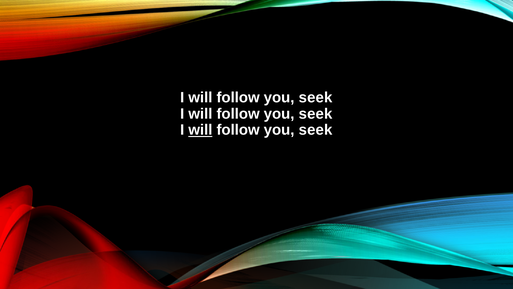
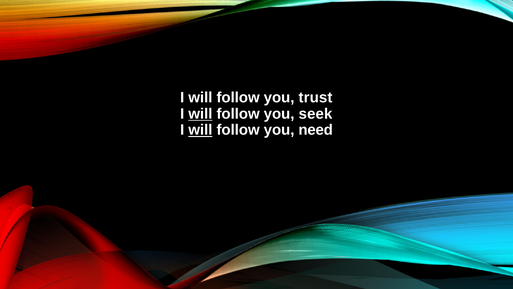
seek at (315, 98): seek -> trust
will at (200, 114) underline: none -> present
seek at (315, 130): seek -> need
